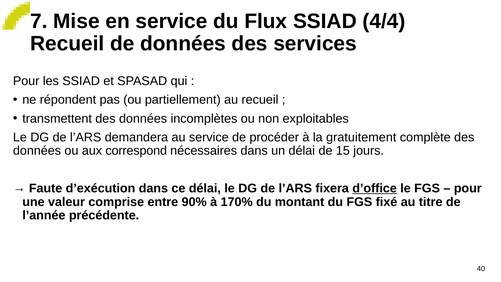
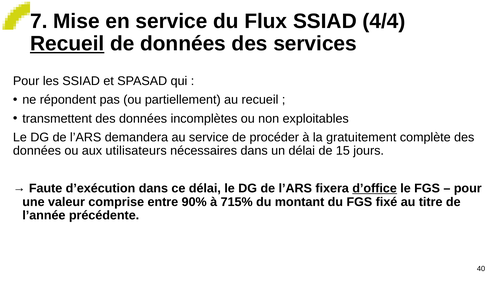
Recueil at (67, 44) underline: none -> present
correspond: correspond -> utilisateurs
170%: 170% -> 715%
